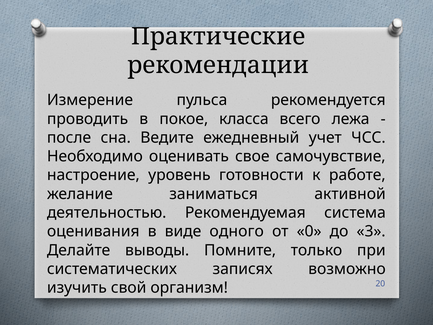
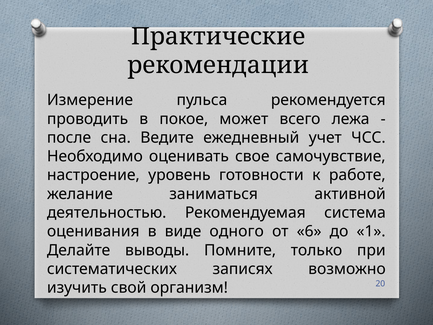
класса: класса -> может
0: 0 -> 6
3: 3 -> 1
